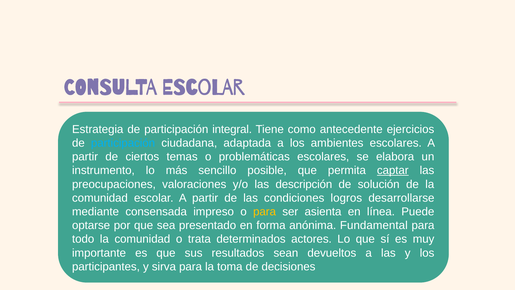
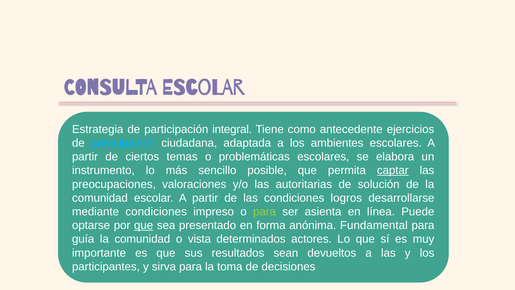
descripción: descripción -> autoritarias
mediante consensada: consensada -> condiciones
para at (265, 211) colour: yellow -> light green
que at (144, 225) underline: none -> present
todo: todo -> guía
trata: trata -> vista
